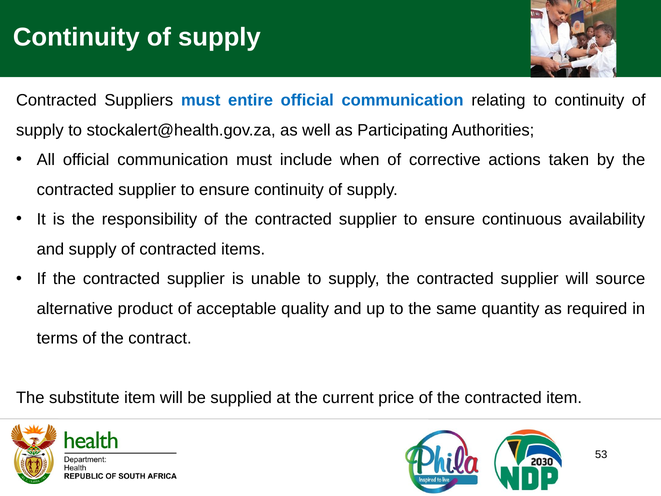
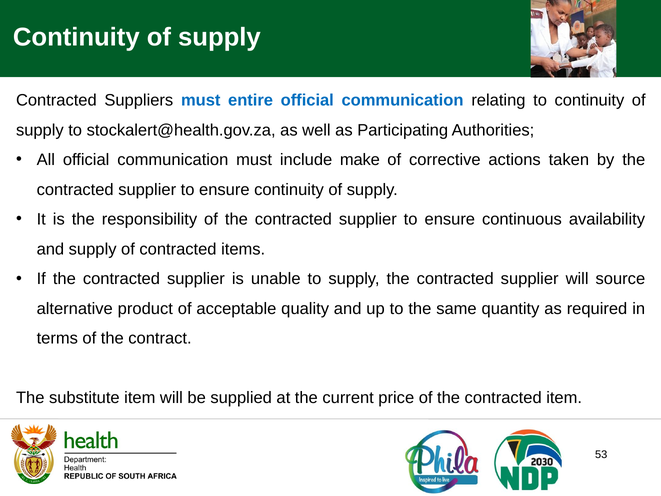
when: when -> make
